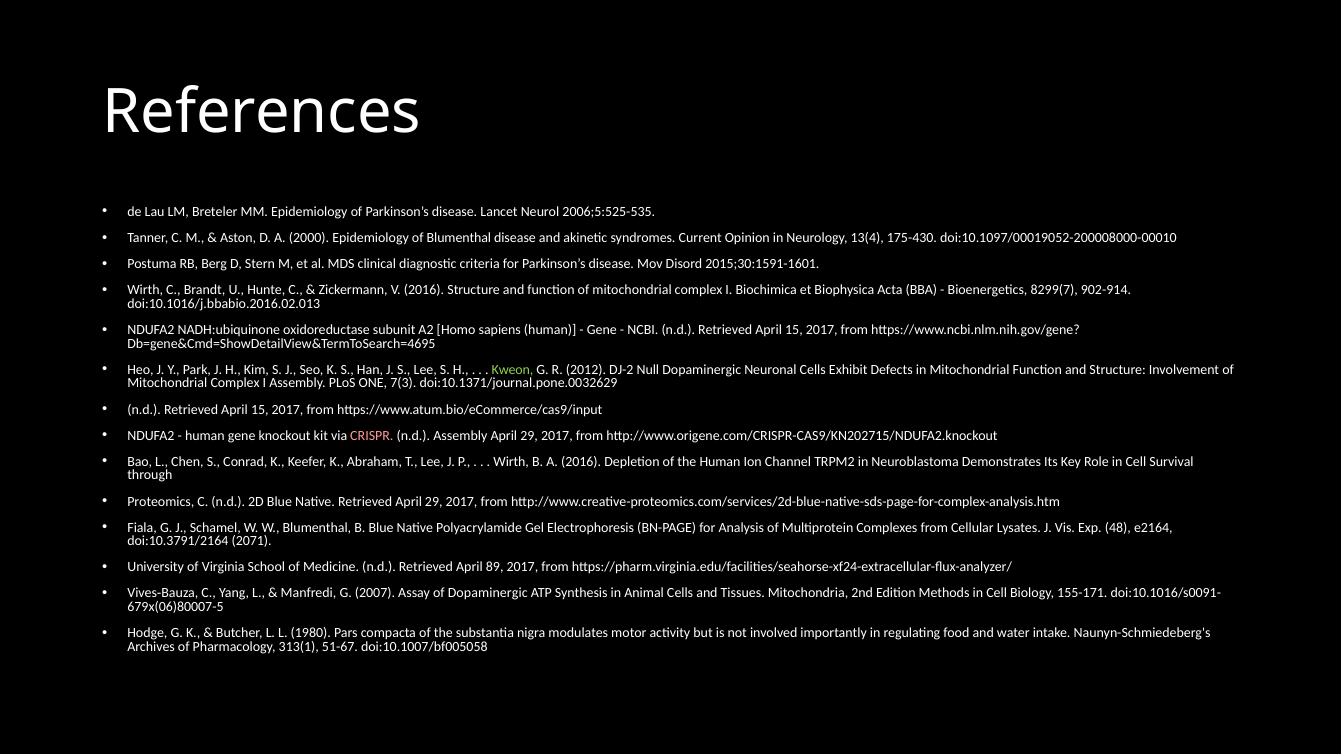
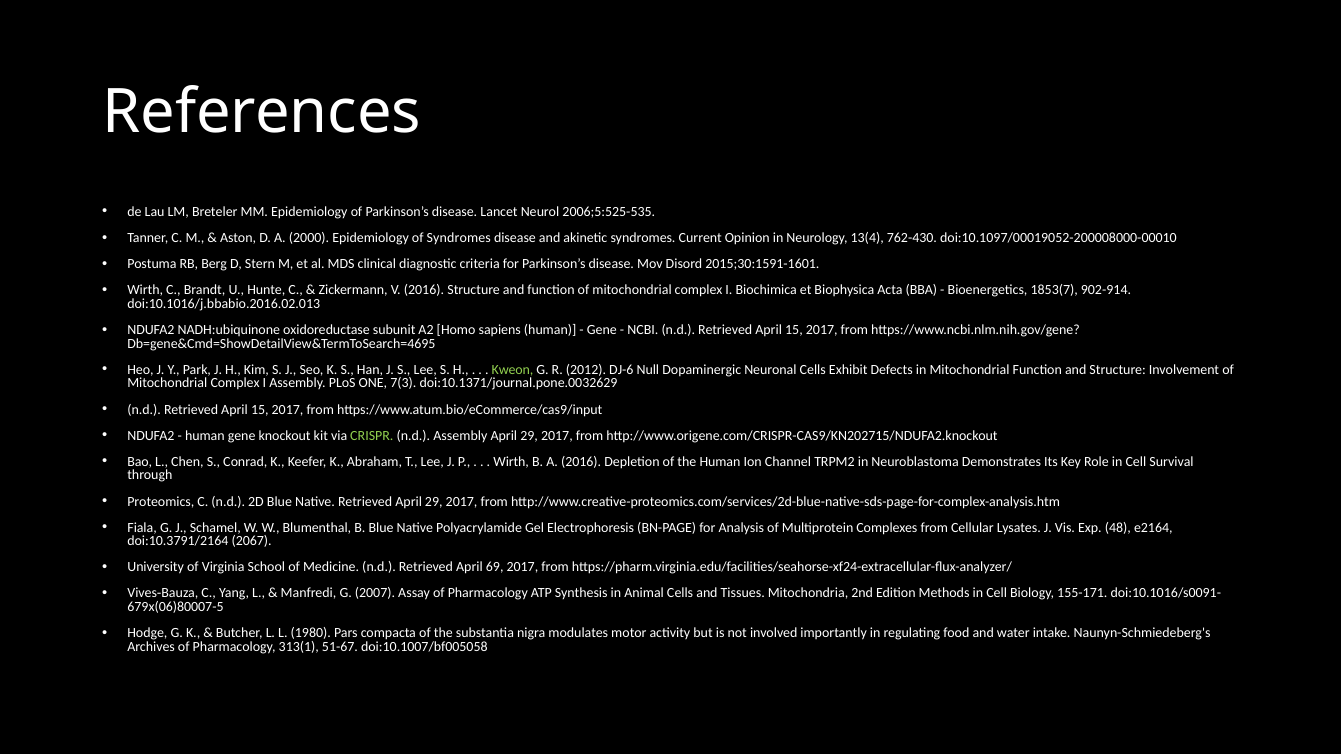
of Blumenthal: Blumenthal -> Syndromes
175-430: 175-430 -> 762-430
8299(7: 8299(7 -> 1853(7
DJ-2: DJ-2 -> DJ-6
CRISPR colour: pink -> light green
2071: 2071 -> 2067
89: 89 -> 69
Assay of Dopaminergic: Dopaminergic -> Pharmacology
